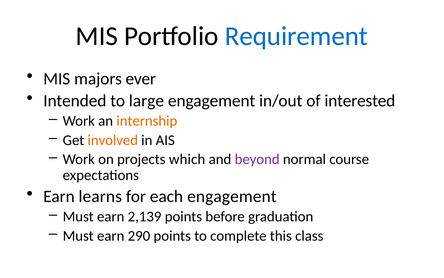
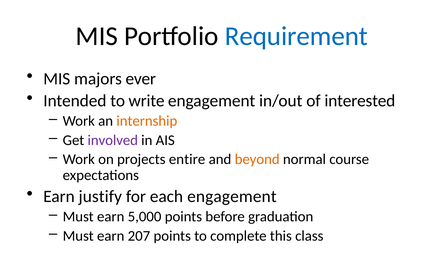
large: large -> write
involved colour: orange -> purple
which: which -> entire
beyond colour: purple -> orange
learns: learns -> justify
2,139: 2,139 -> 5,000
290: 290 -> 207
